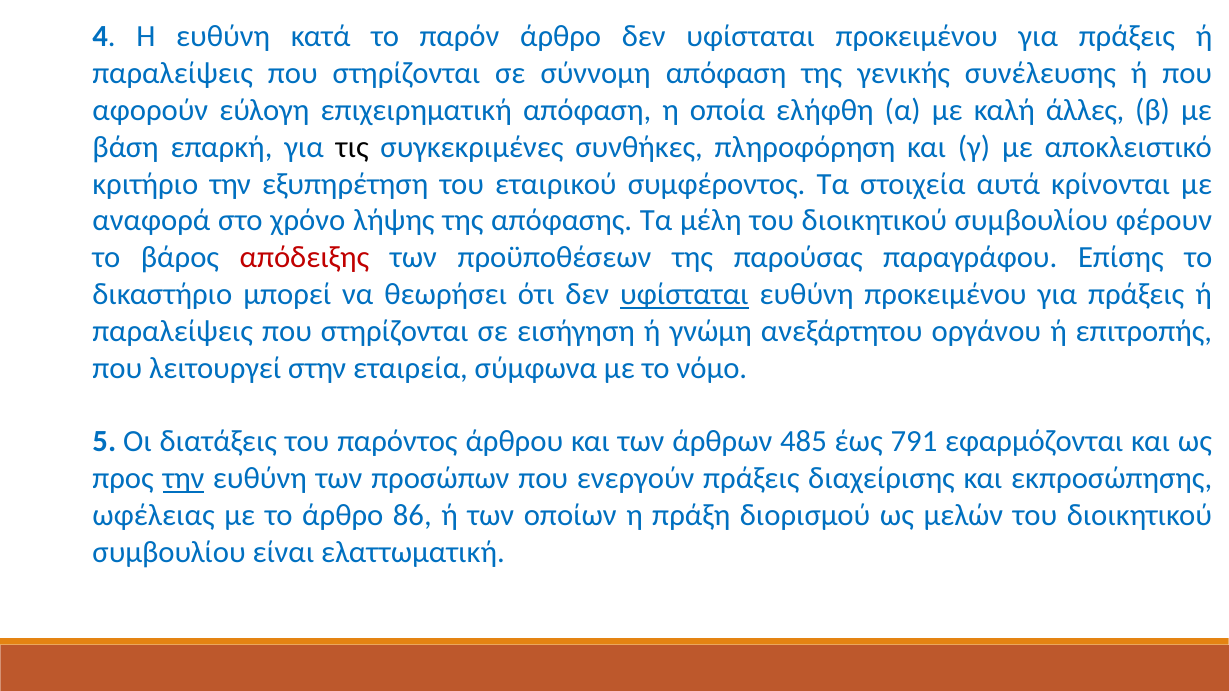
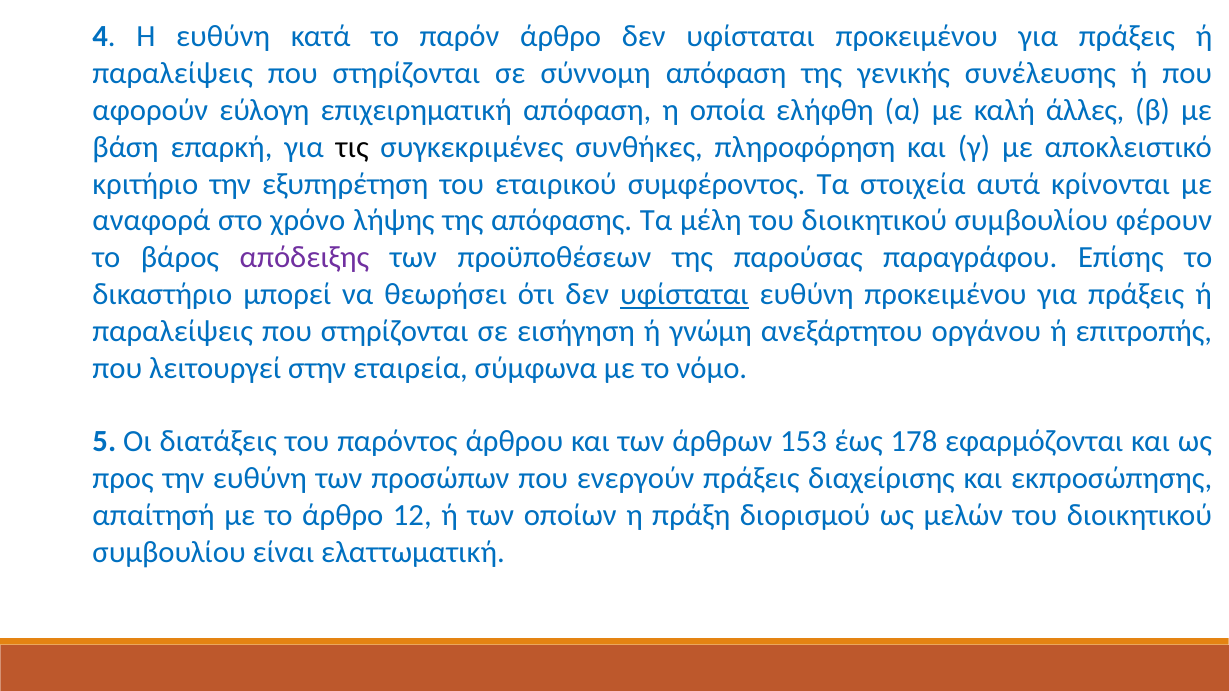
απόδειξης colour: red -> purple
485: 485 -> 153
791: 791 -> 178
την at (184, 479) underline: present -> none
ωφέλειας: ωφέλειας -> απαίτησή
86: 86 -> 12
